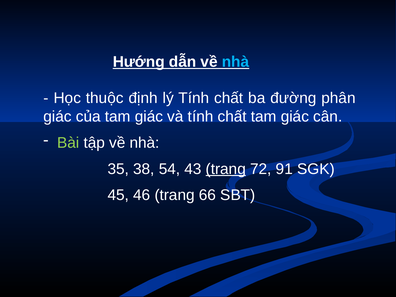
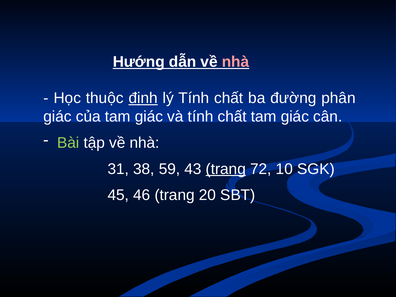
nhà at (236, 62) colour: light blue -> pink
định underline: none -> present
35: 35 -> 31
54: 54 -> 59
91: 91 -> 10
66: 66 -> 20
